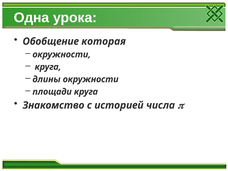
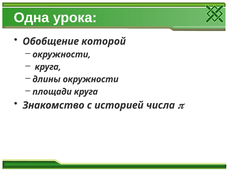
которая: которая -> которой
